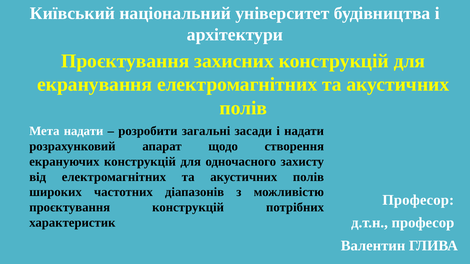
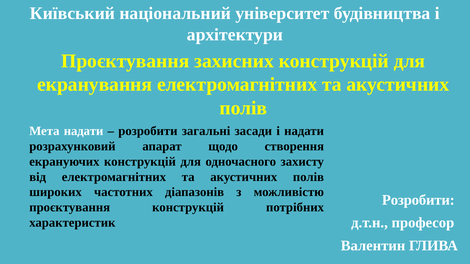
Професор at (418, 200): Професор -> Розробити
